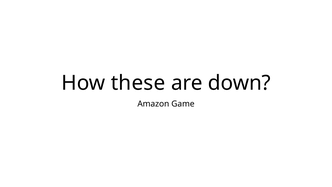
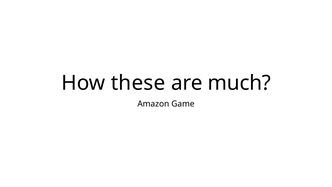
down: down -> much
